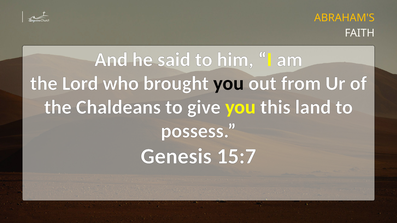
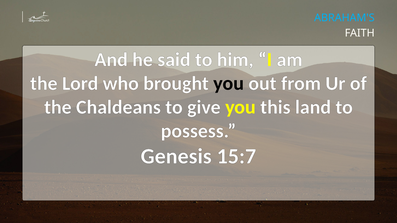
ABRAHAM'S colour: yellow -> light blue
